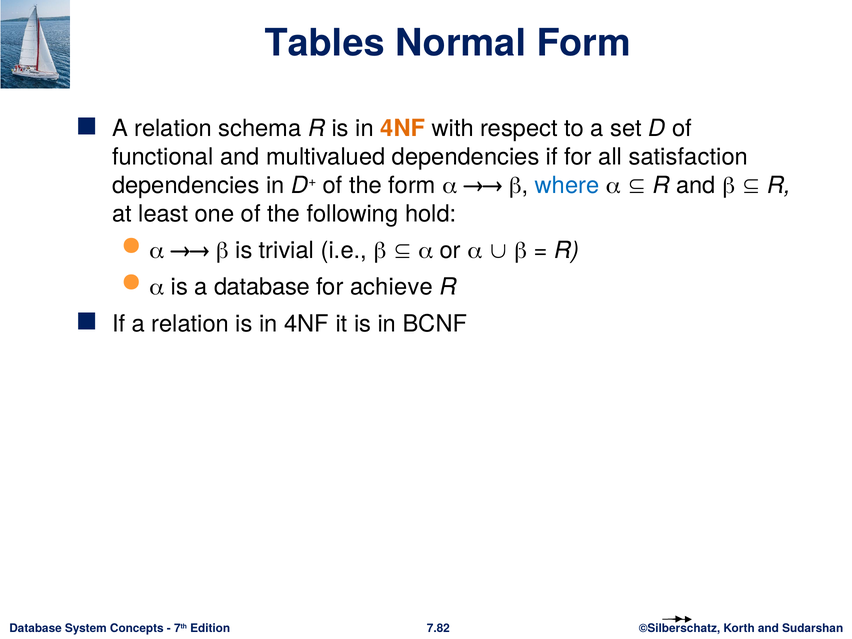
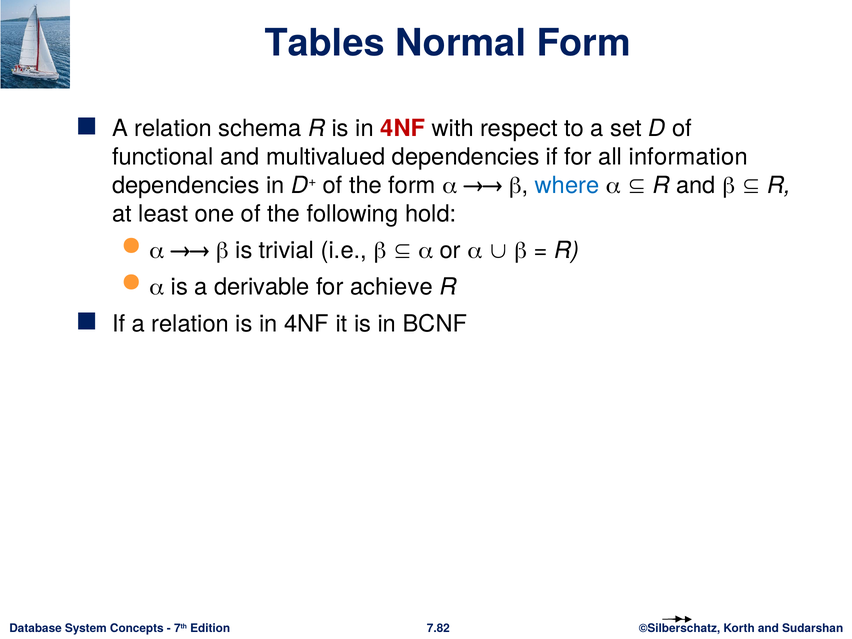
4NF at (403, 129) colour: orange -> red
satisfaction: satisfaction -> information
a database: database -> derivable
